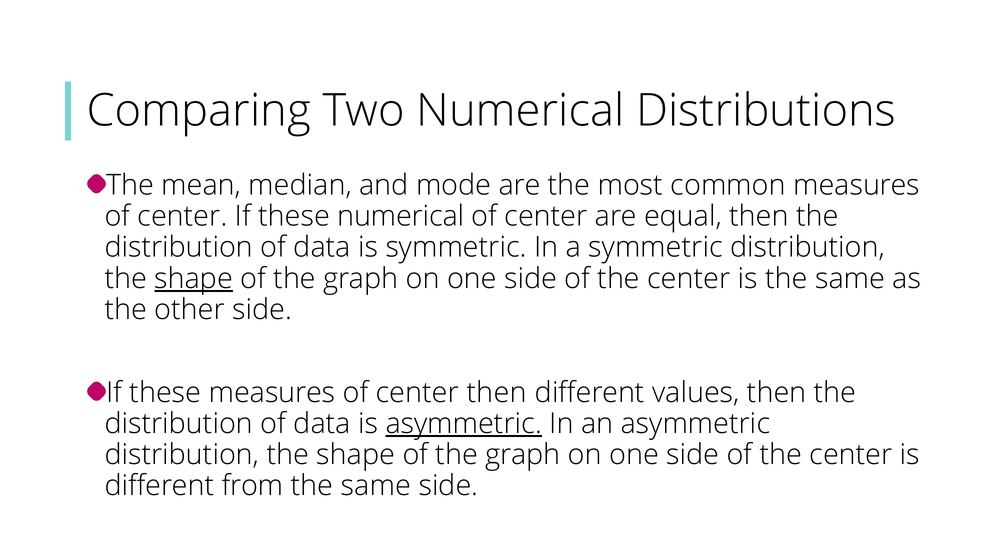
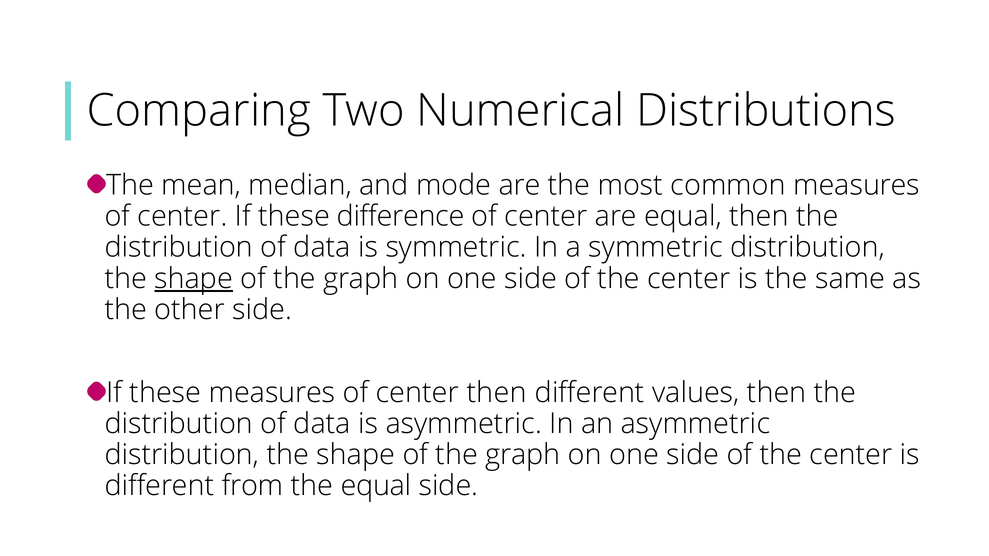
these numerical: numerical -> difference
asymmetric at (464, 424) underline: present -> none
from the same: same -> equal
